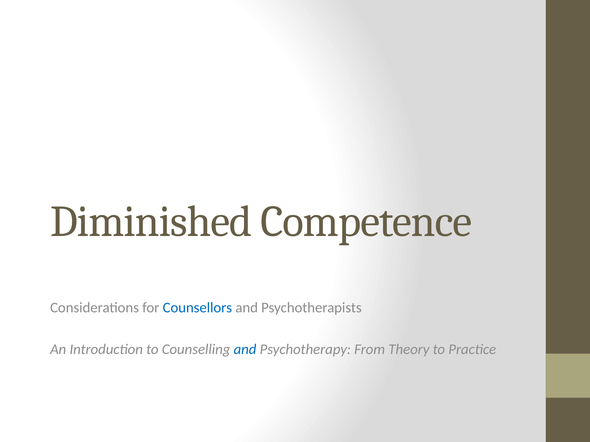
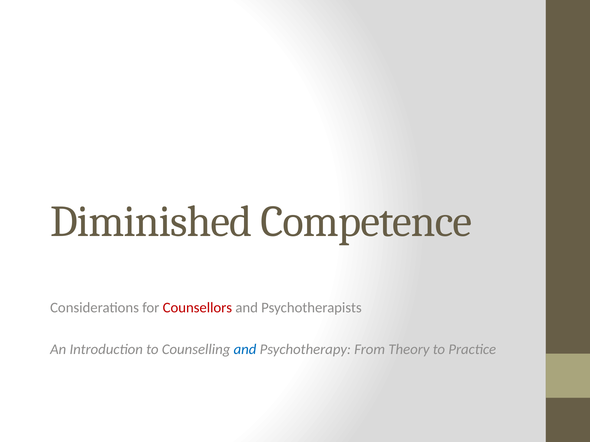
Counsellors colour: blue -> red
